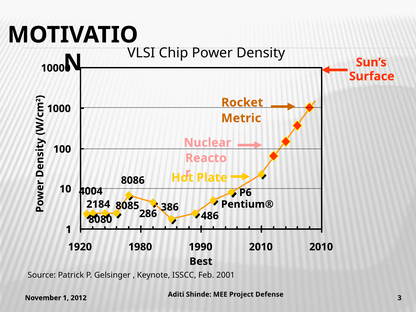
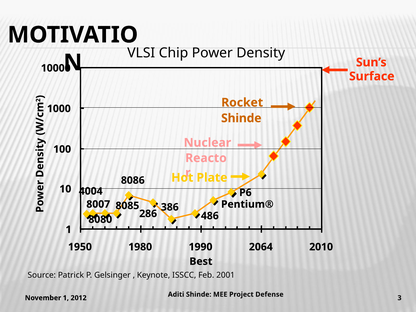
Metric at (241, 118): Metric -> Shinde
2184: 2184 -> 8007
1920: 1920 -> 1950
1990 2010: 2010 -> 2064
